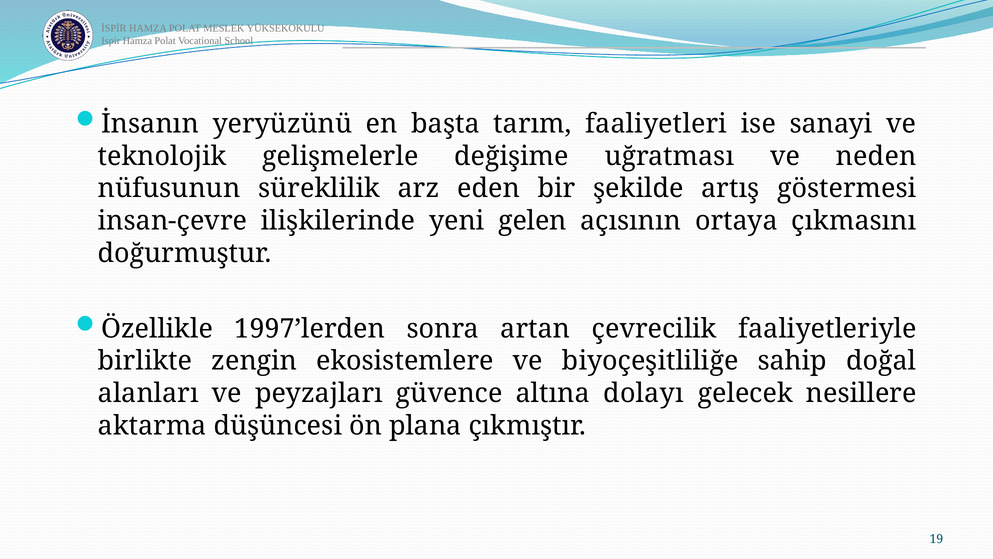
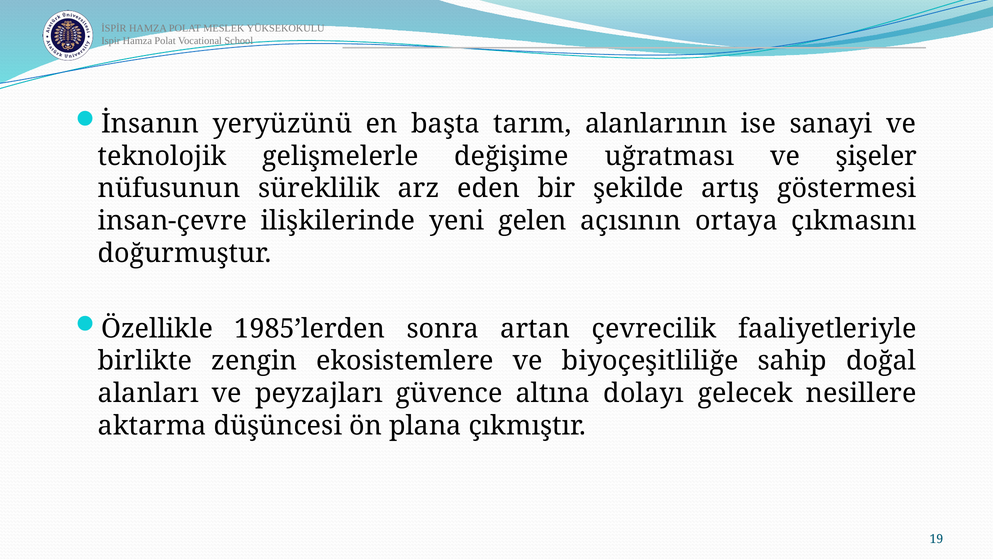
faaliyetleri: faaliyetleri -> alanlarının
neden: neden -> şişeler
1997’lerden: 1997’lerden -> 1985’lerden
